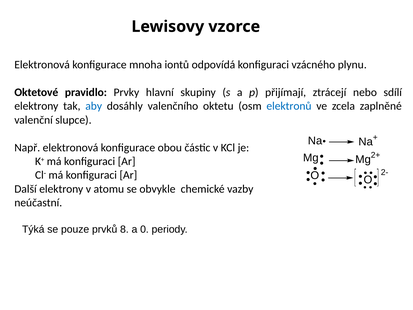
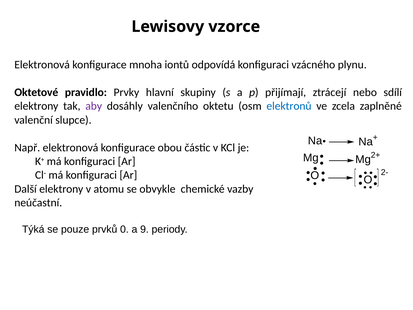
aby colour: blue -> purple
8: 8 -> 0
0: 0 -> 9
